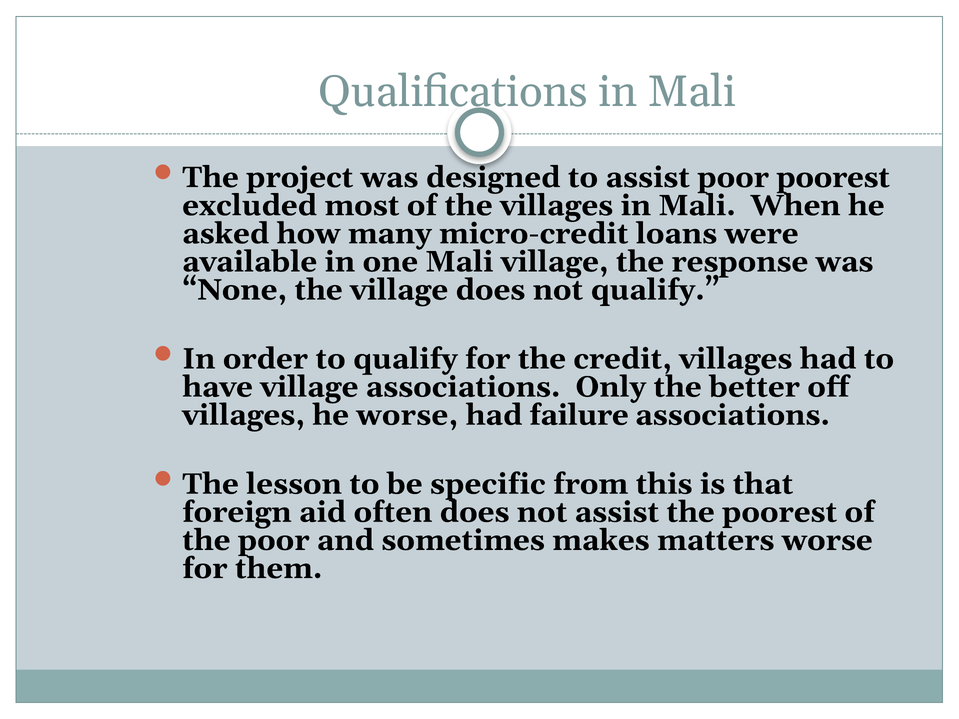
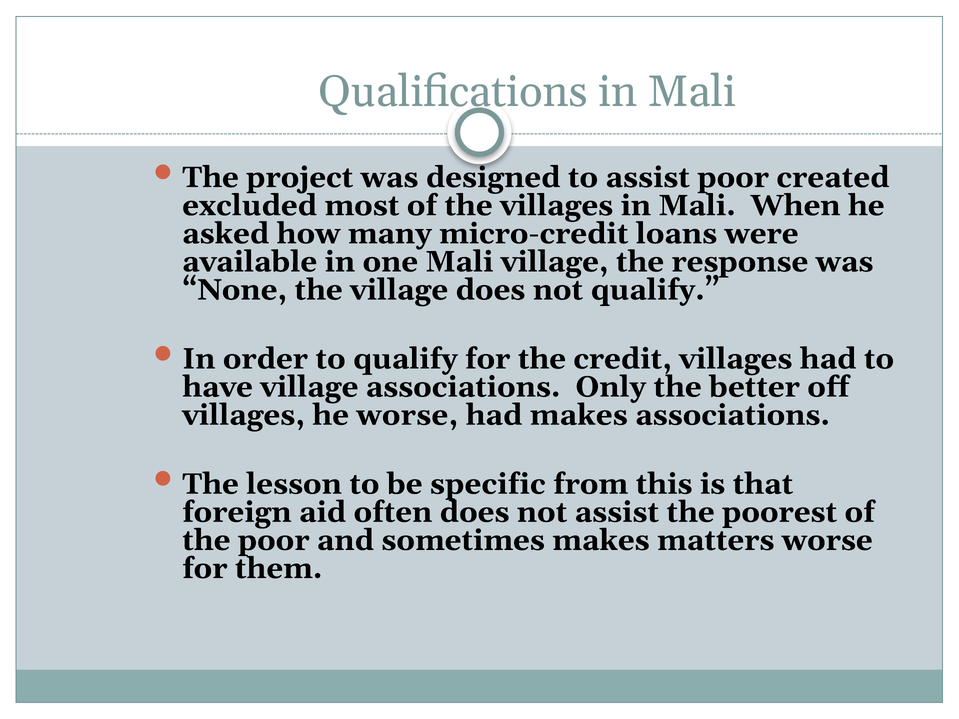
poor poorest: poorest -> created
had failure: failure -> makes
